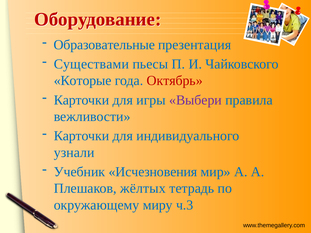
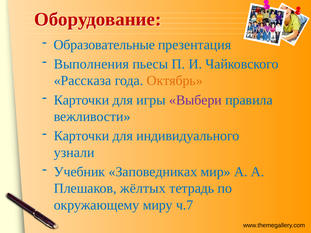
Существами: Существами -> Выполнения
Которые: Которые -> Рассказа
Октябрь colour: red -> orange
Исчезновения: Исчезновения -> Заповедниках
ч.3: ч.3 -> ч.7
